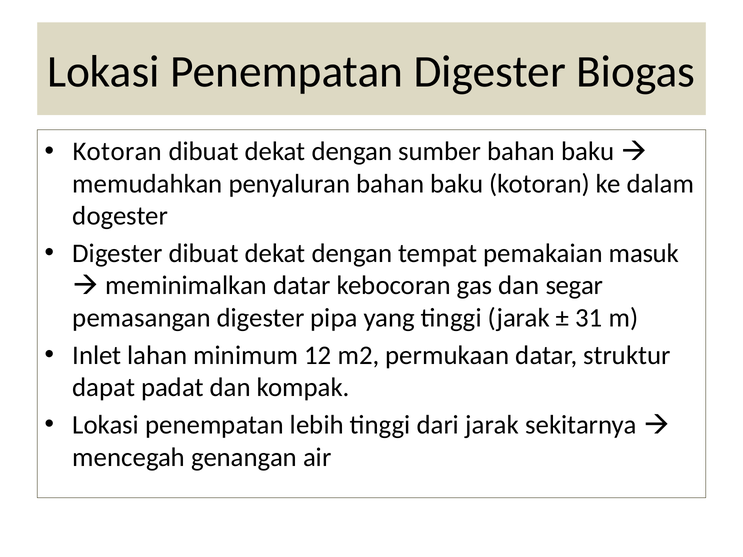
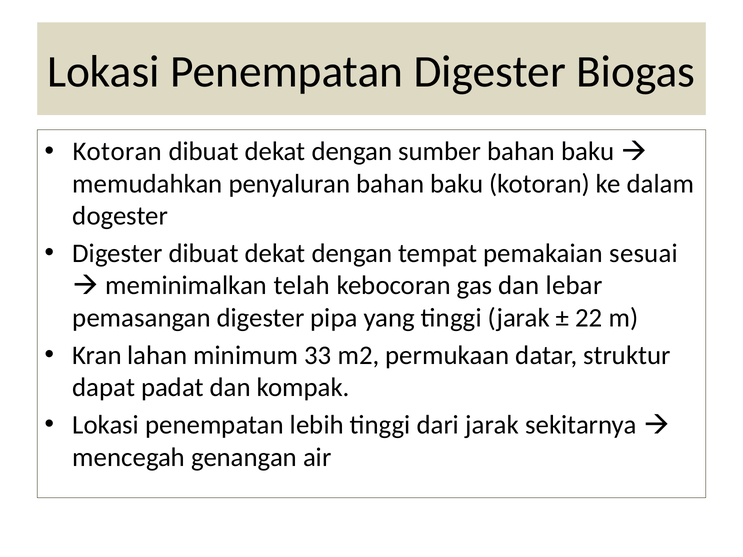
masuk: masuk -> sesuai
meminimalkan datar: datar -> telah
segar: segar -> lebar
31: 31 -> 22
Inlet: Inlet -> Kran
12: 12 -> 33
